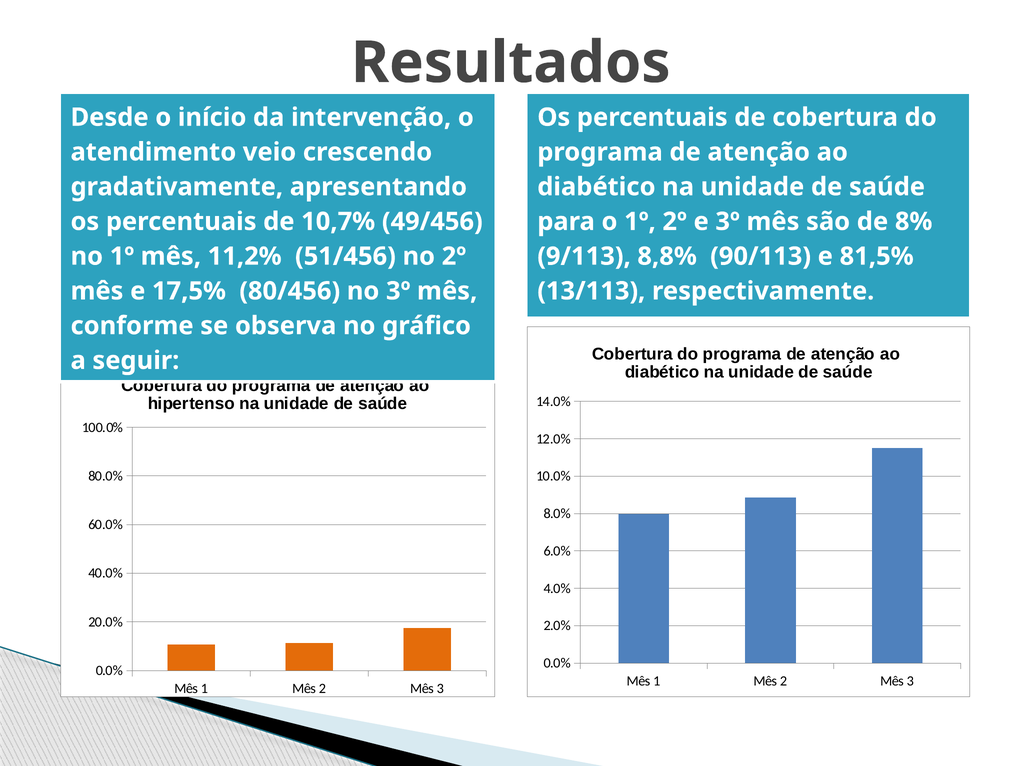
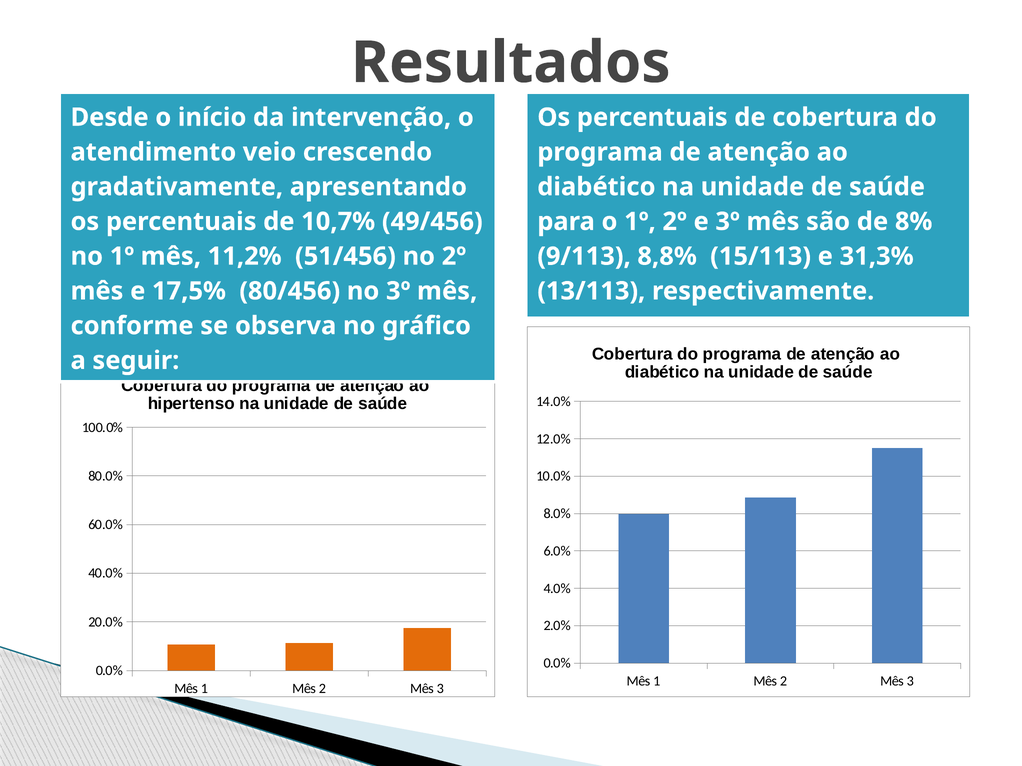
90/113: 90/113 -> 15/113
81,5%: 81,5% -> 31,3%
